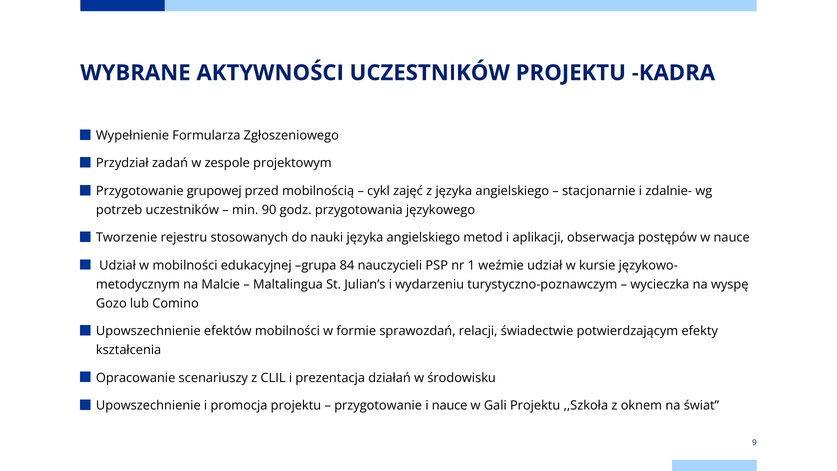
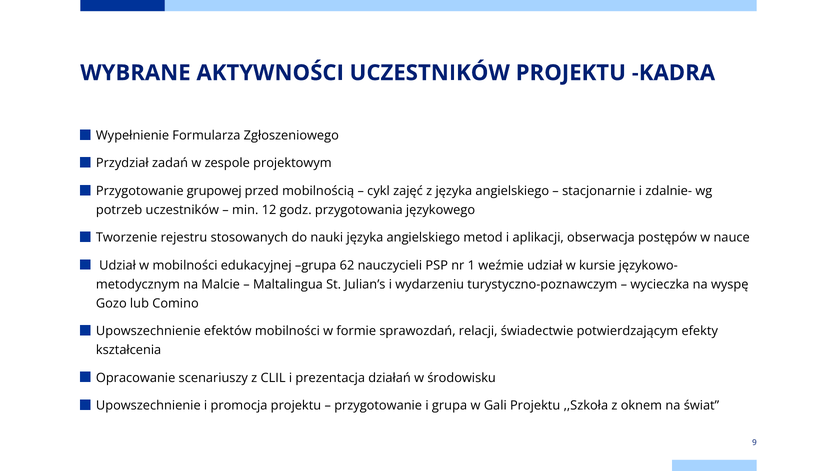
90: 90 -> 12
84: 84 -> 62
i nauce: nauce -> grupa
